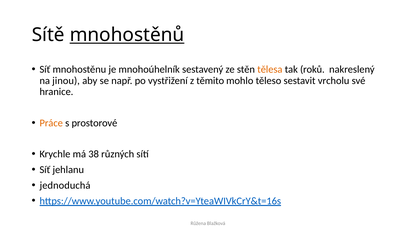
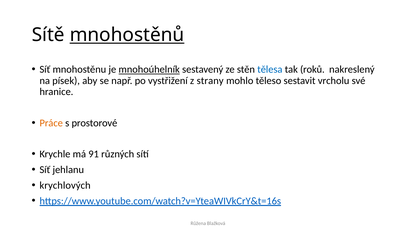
mnohoúhelník underline: none -> present
tělesa colour: orange -> blue
jinou: jinou -> písek
těmito: těmito -> strany
38: 38 -> 91
jednoduchá: jednoduchá -> krychlových
